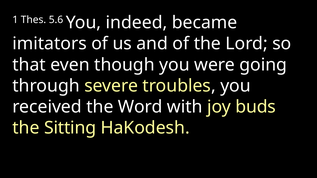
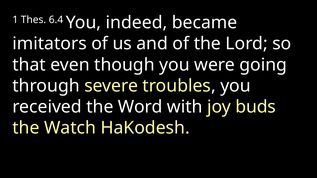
5.6: 5.6 -> 6.4
Sitting: Sitting -> Watch
